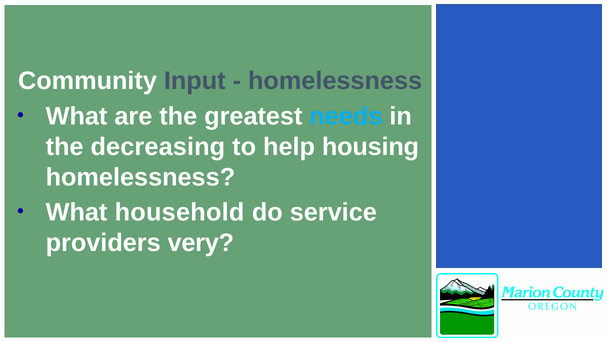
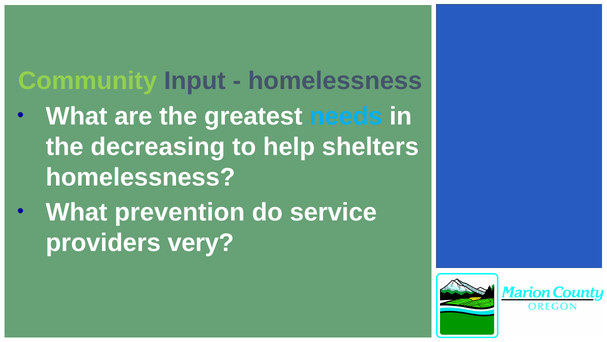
Community colour: white -> light green
housing: housing -> shelters
household: household -> prevention
